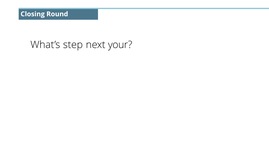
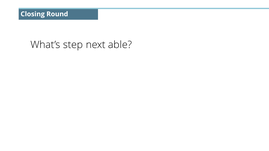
your: your -> able
